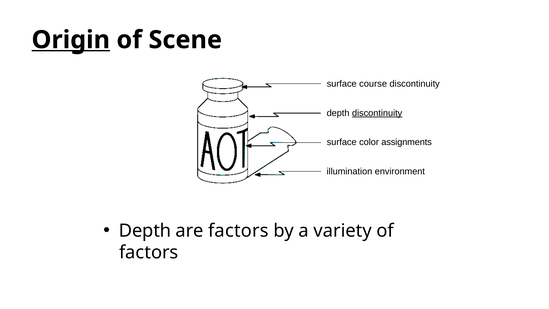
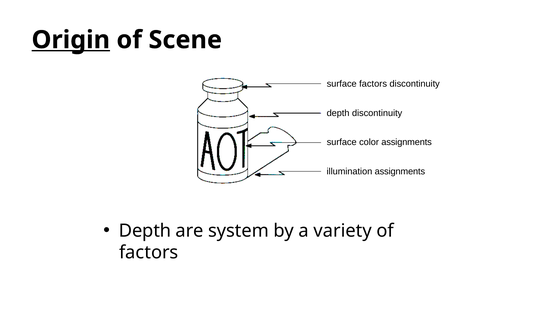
surface course: course -> factors
discontinuity at (377, 113) underline: present -> none
illumination environment: environment -> assignments
are factors: factors -> system
